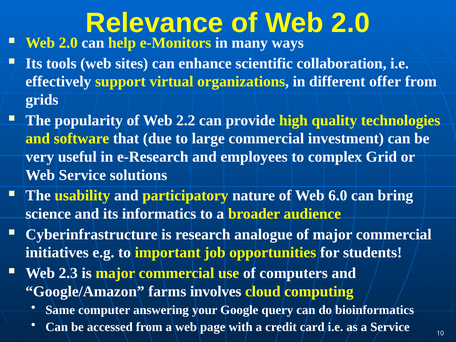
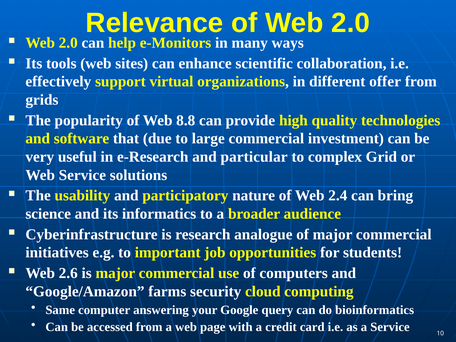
2.2: 2.2 -> 8.8
employees: employees -> particular
6.0: 6.0 -> 2.4
2.3: 2.3 -> 2.6
involves: involves -> security
